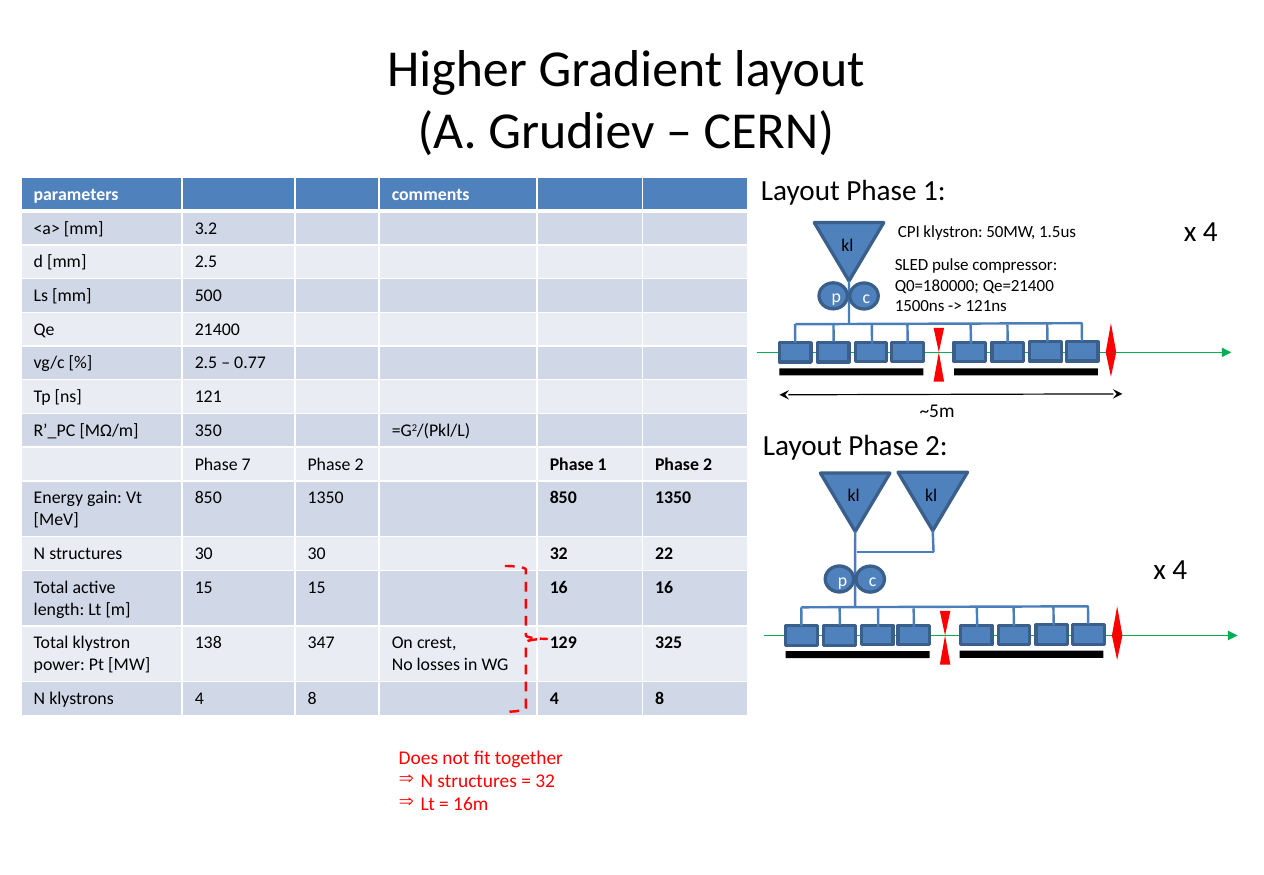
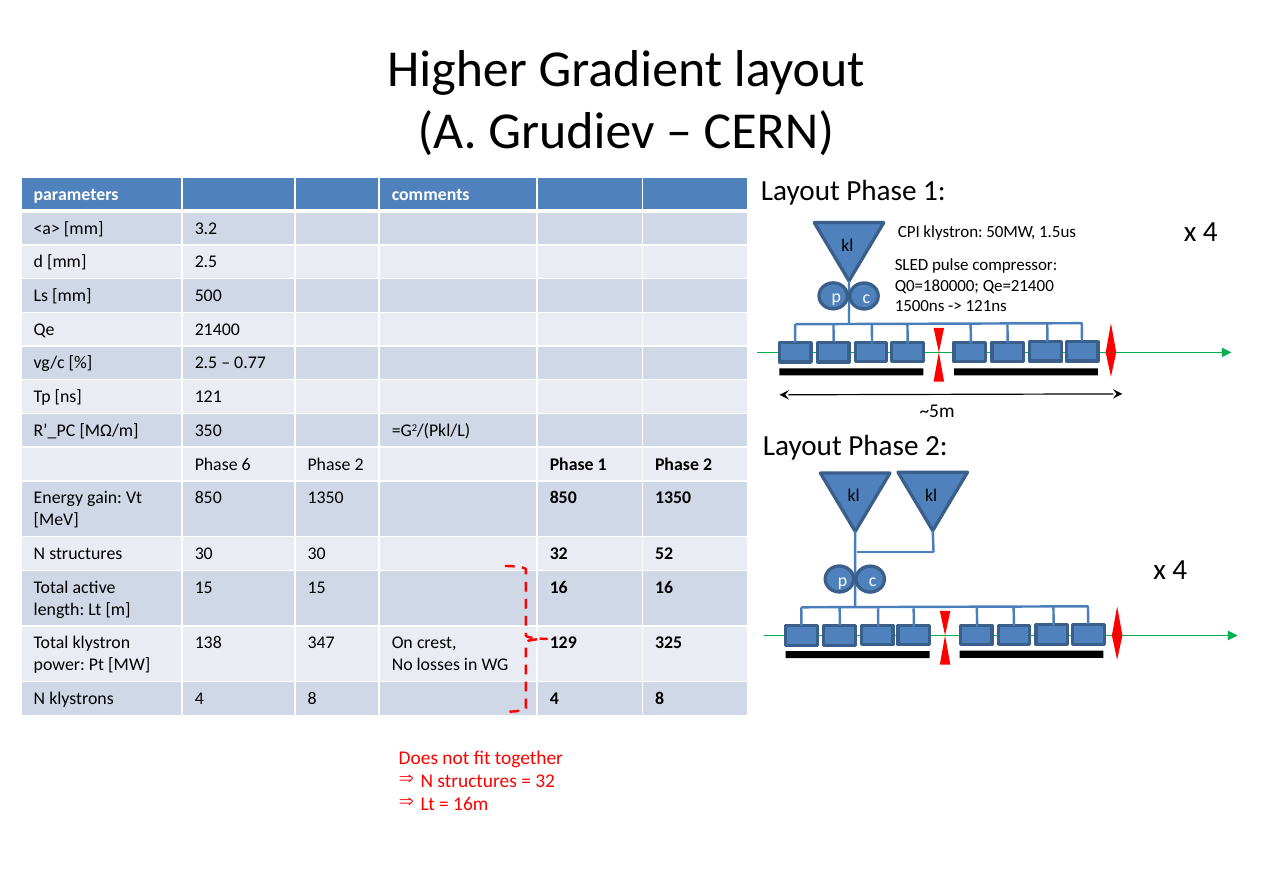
7: 7 -> 6
22: 22 -> 52
